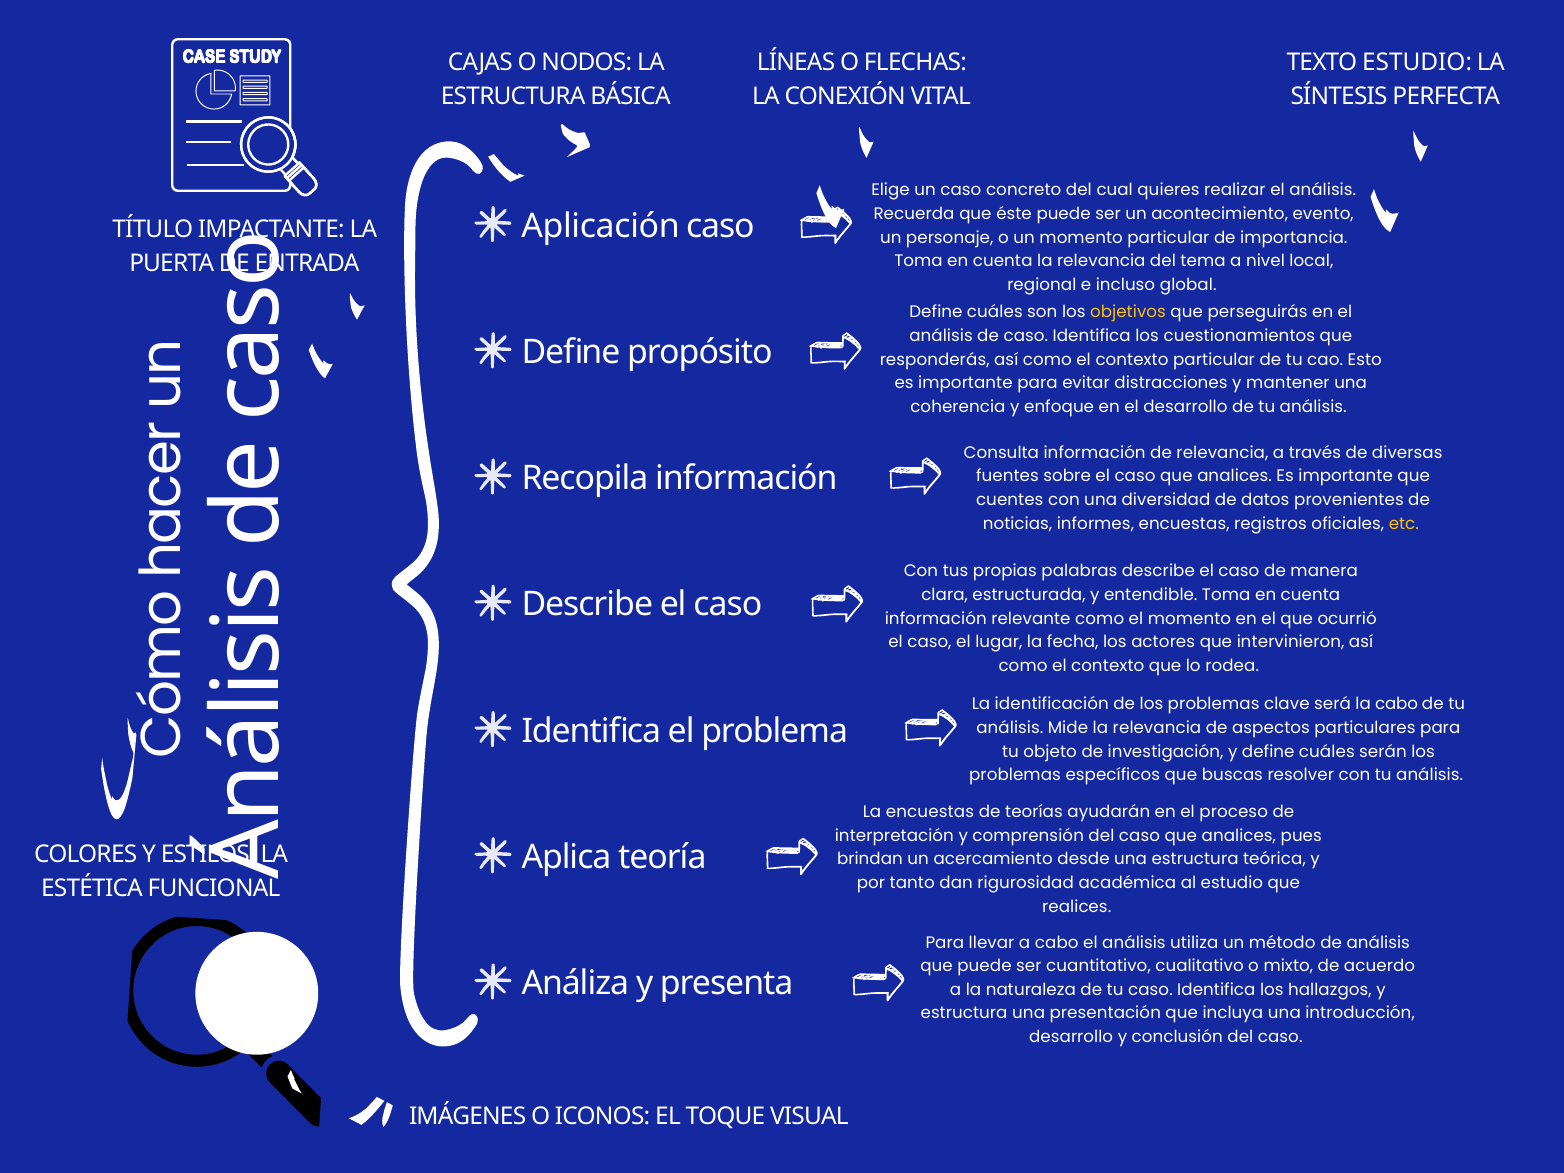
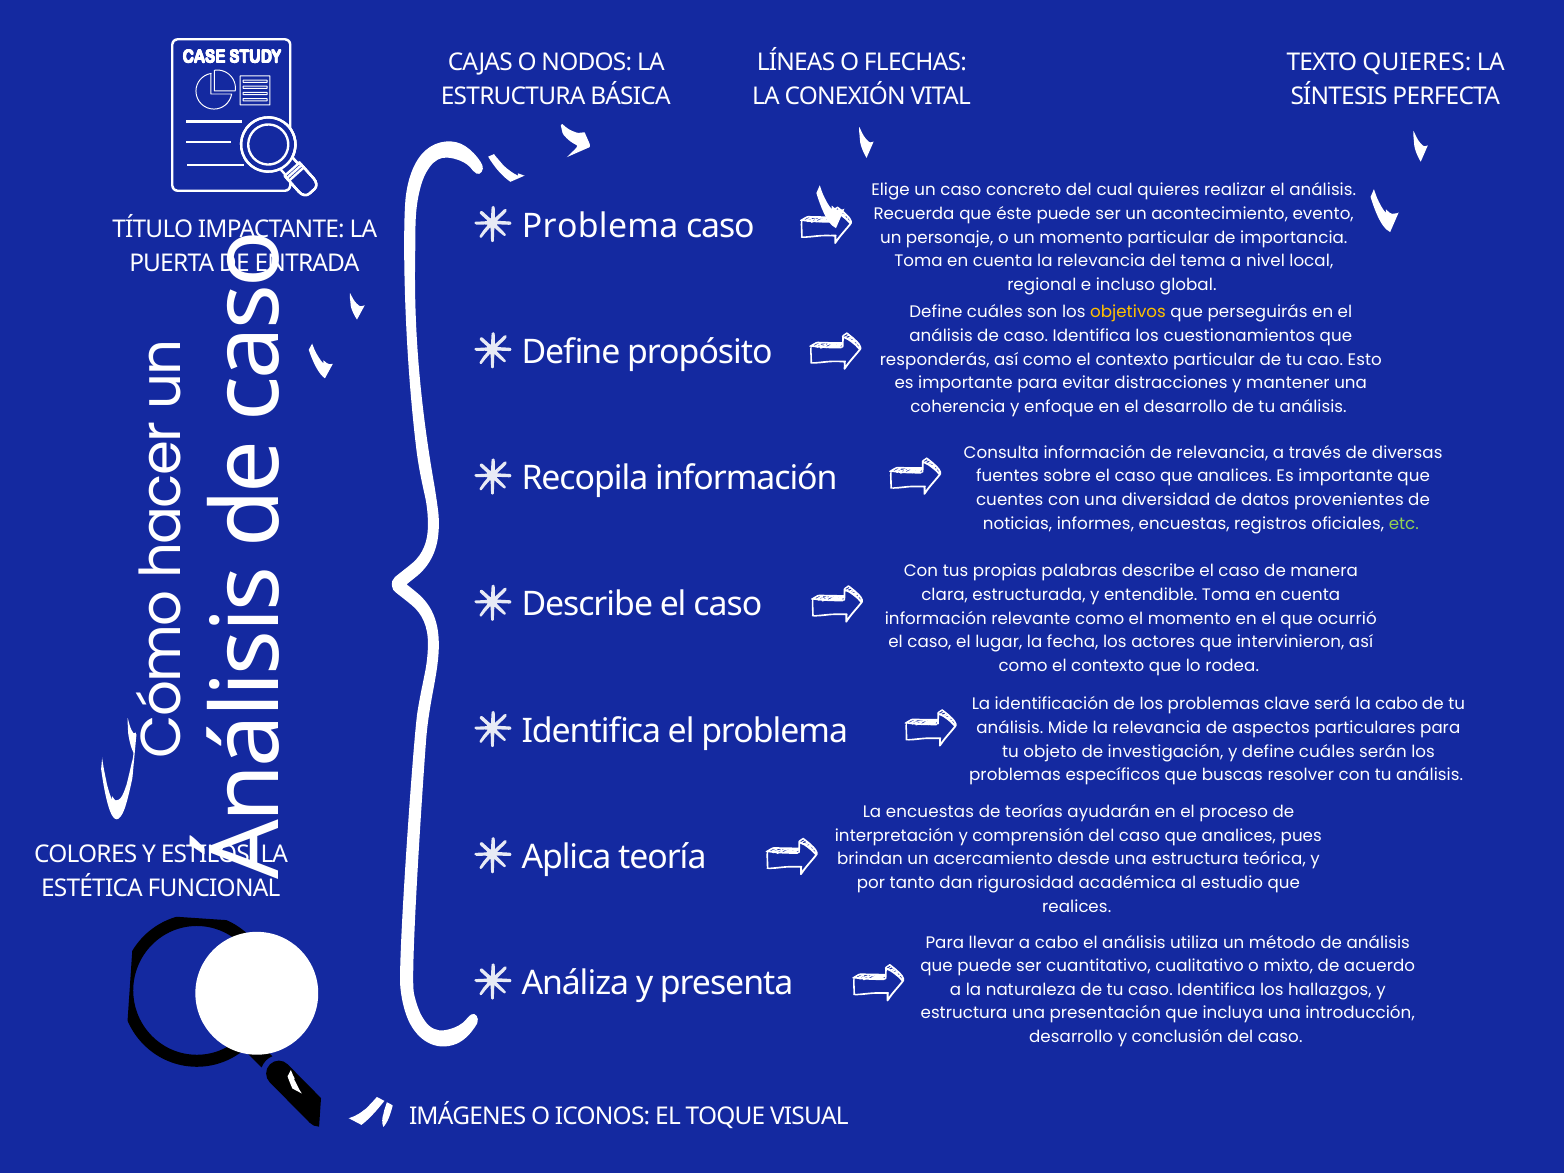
TEXTO ESTUDIO: ESTUDIO -> QUIERES
Aplicación at (601, 226): Aplicación -> Problema
etc colour: yellow -> light green
